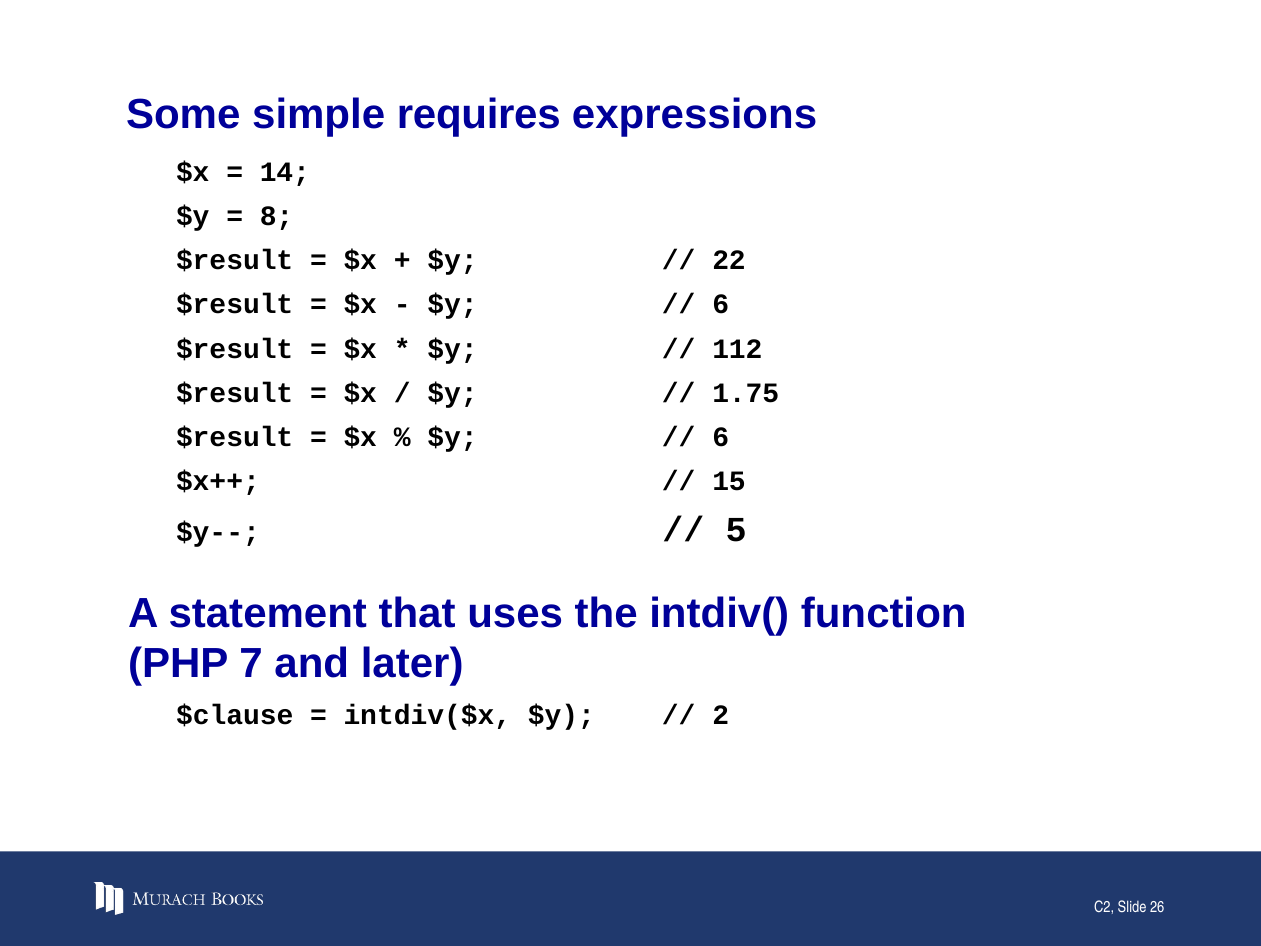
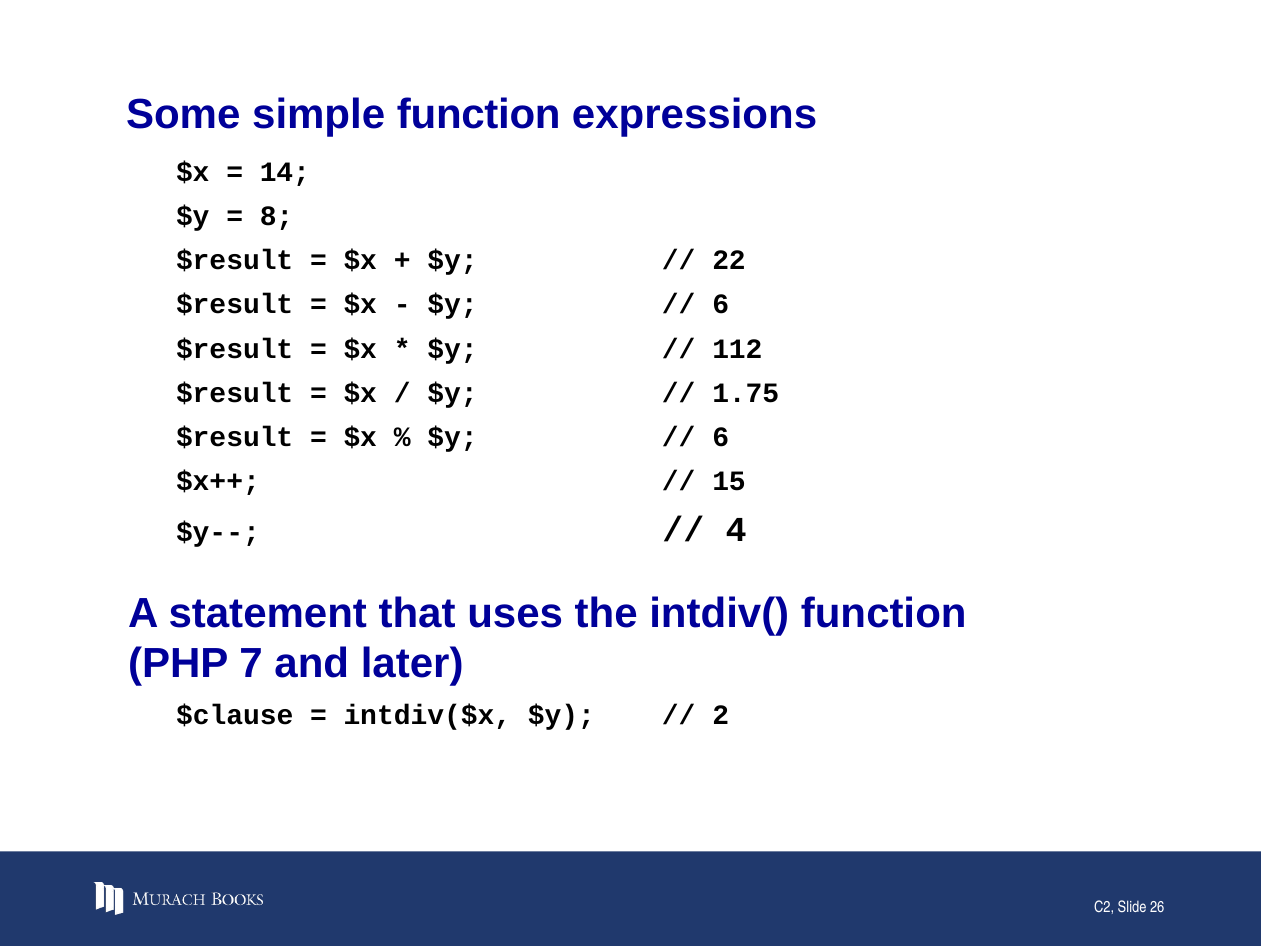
simple requires: requires -> function
5: 5 -> 4
